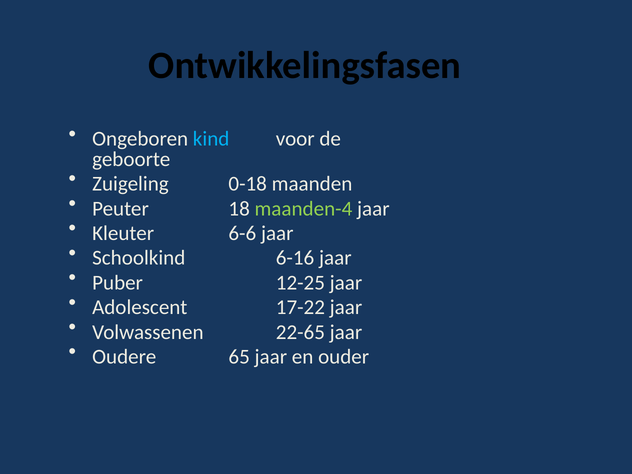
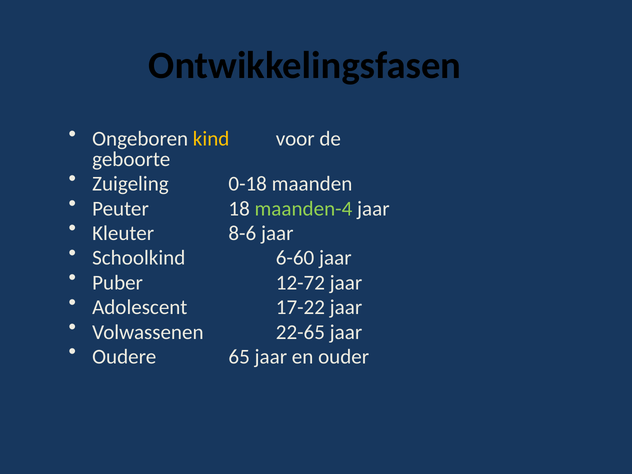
kind colour: light blue -> yellow
6-6: 6-6 -> 8-6
6-16: 6-16 -> 6-60
12-25: 12-25 -> 12-72
